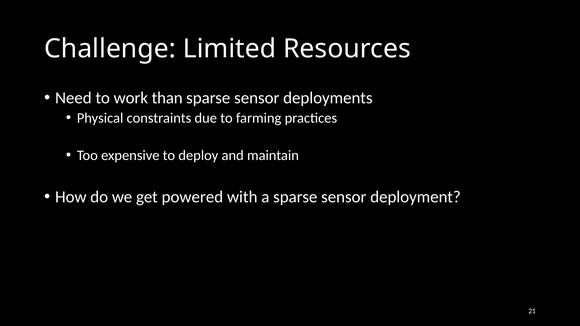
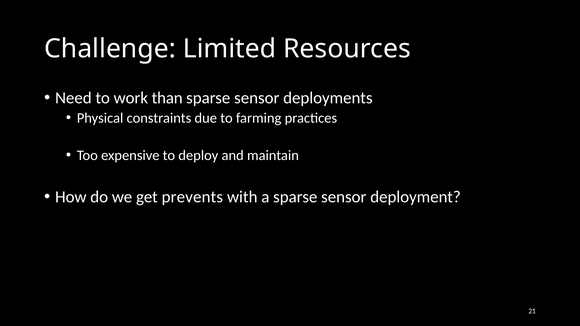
powered: powered -> prevents
